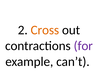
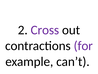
Cross colour: orange -> purple
